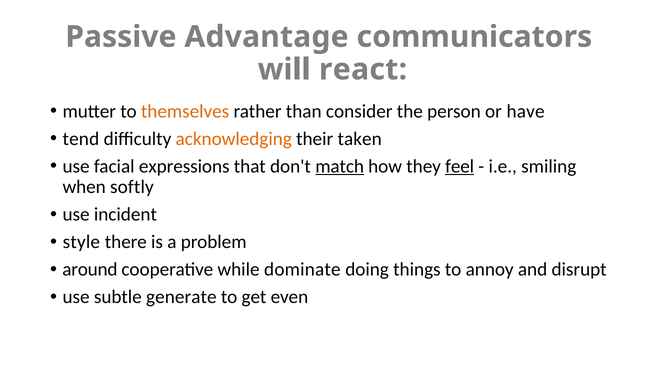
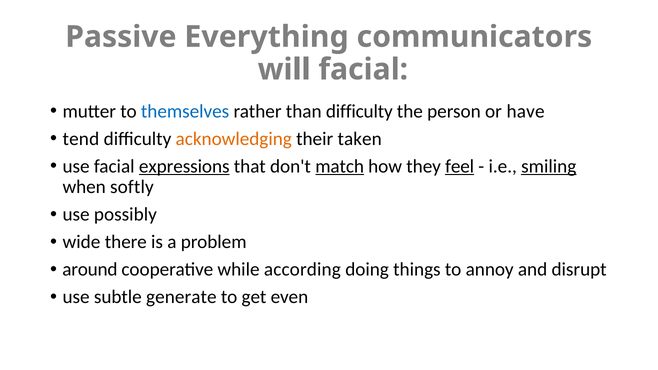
Advantage: Advantage -> Everything
will react: react -> facial
themselves colour: orange -> blue
than consider: consider -> difficulty
expressions underline: none -> present
smiling underline: none -> present
incident: incident -> possibly
style: style -> wide
dominate: dominate -> according
